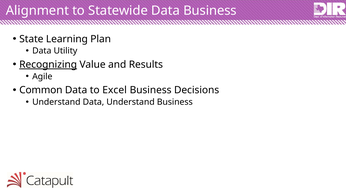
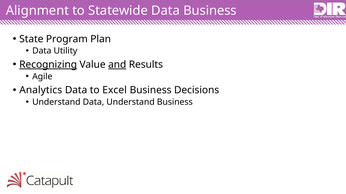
Learning: Learning -> Program
and underline: none -> present
Common: Common -> Analytics
